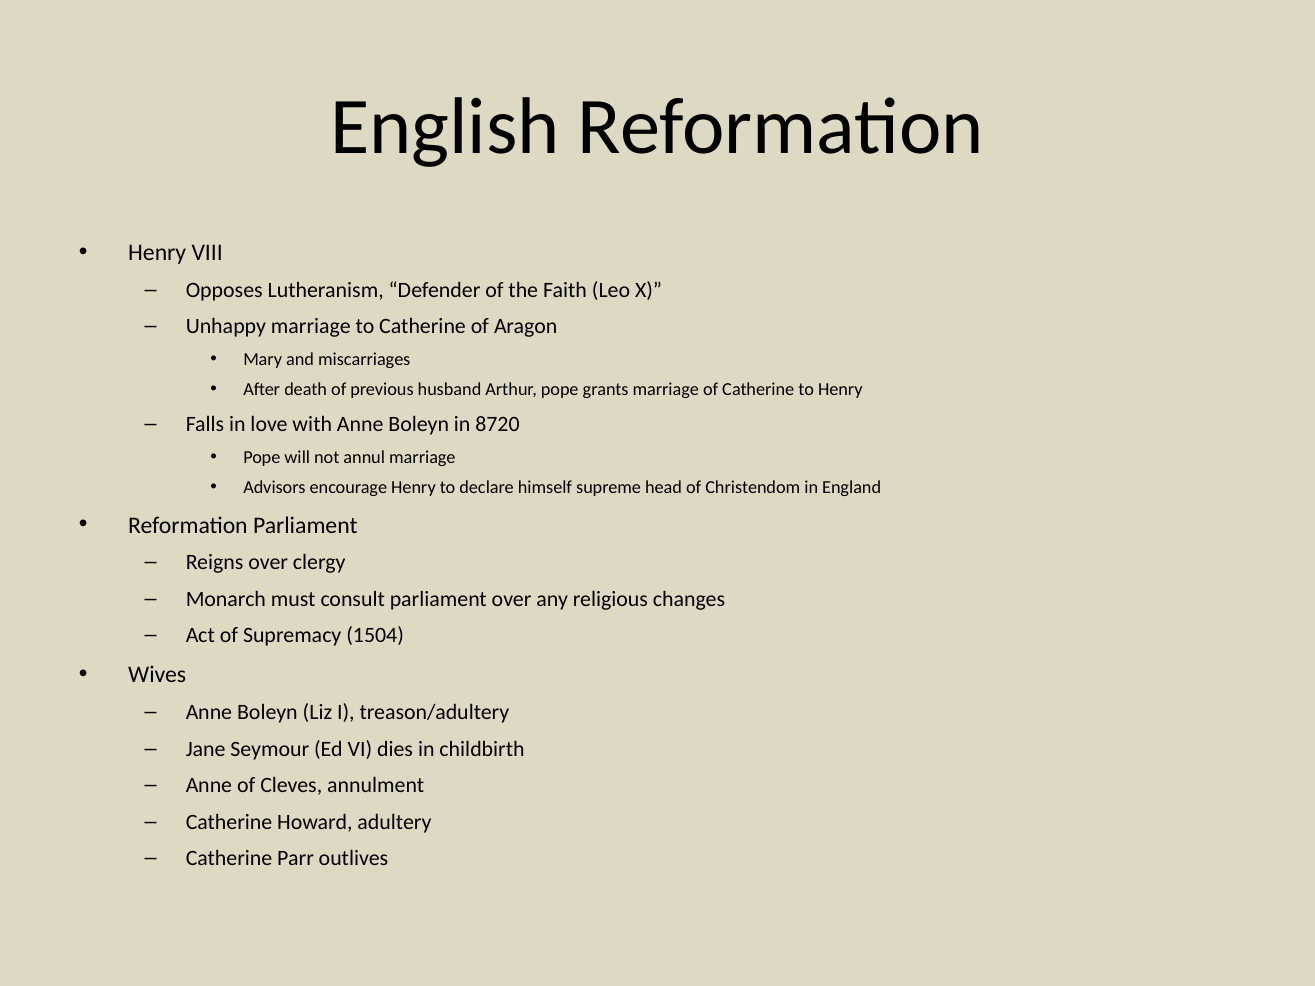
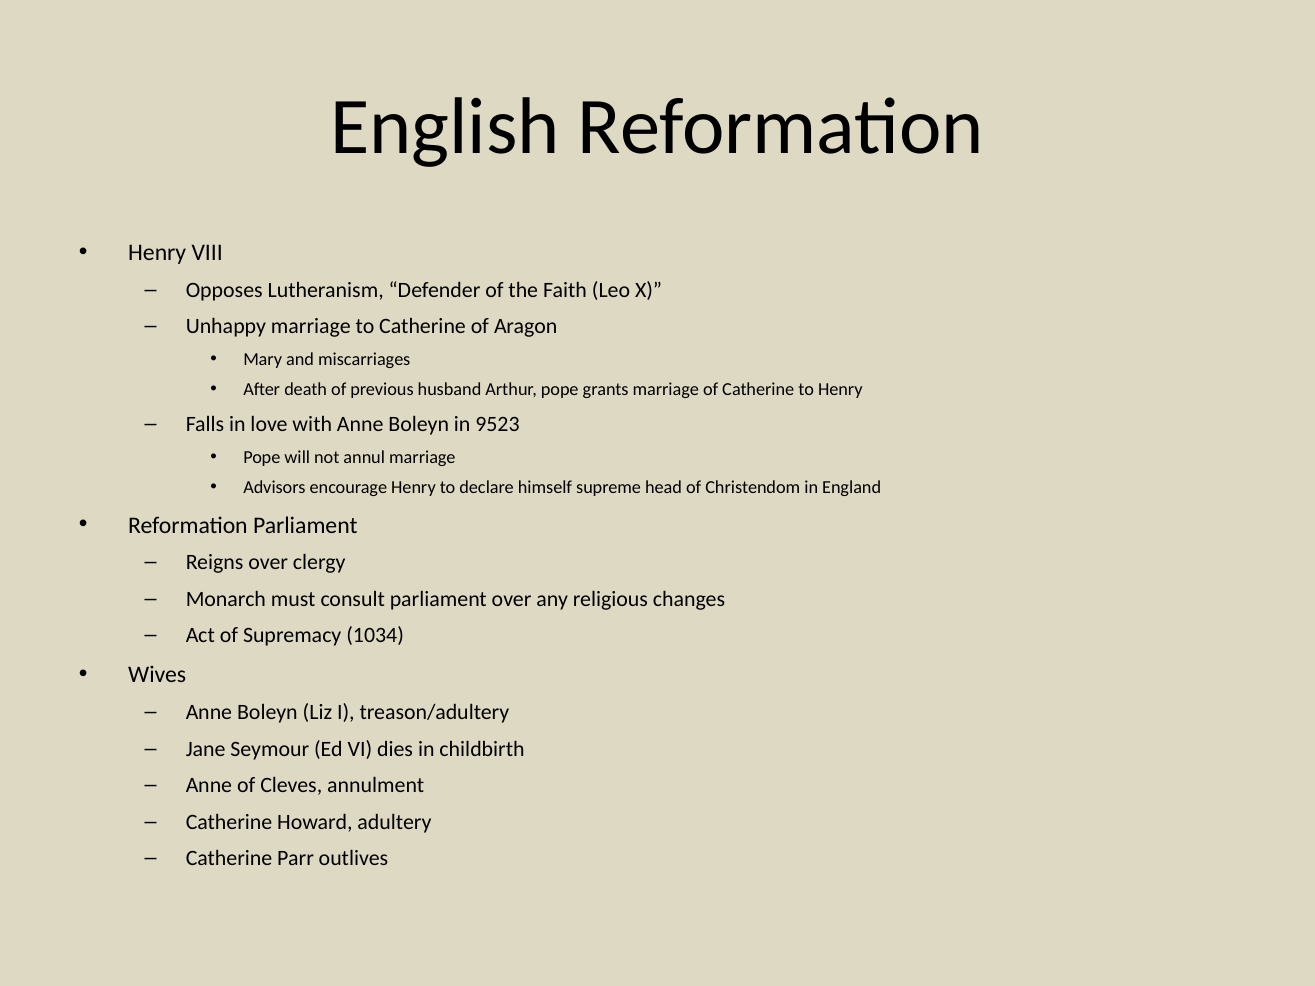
8720: 8720 -> 9523
1504: 1504 -> 1034
